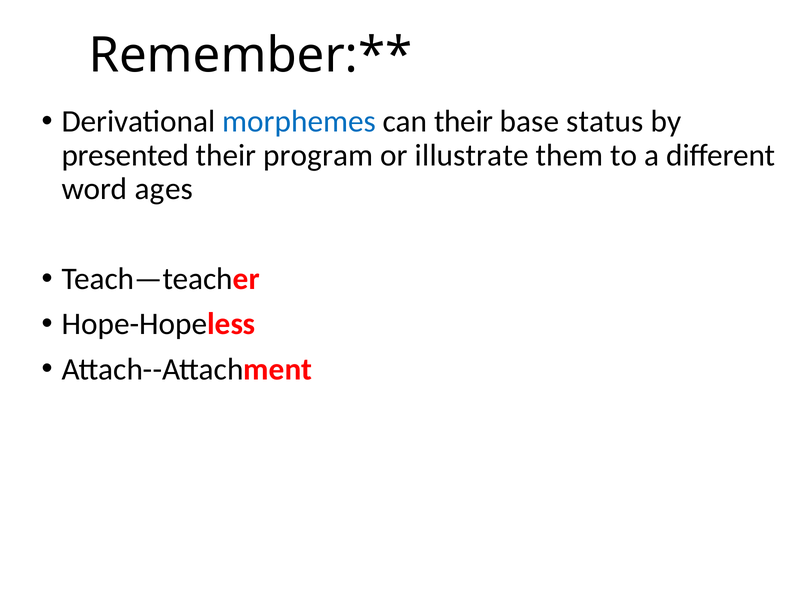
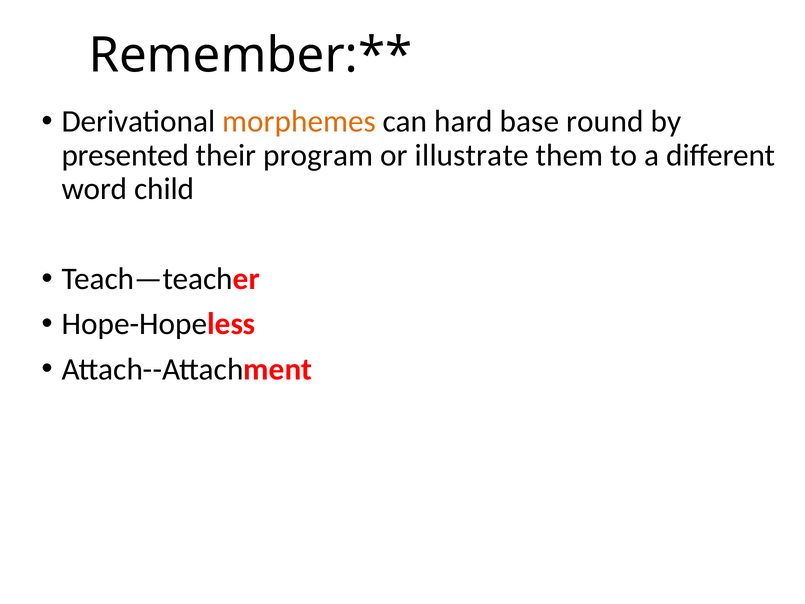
morphemes colour: blue -> orange
can their: their -> hard
status: status -> round
ages: ages -> child
